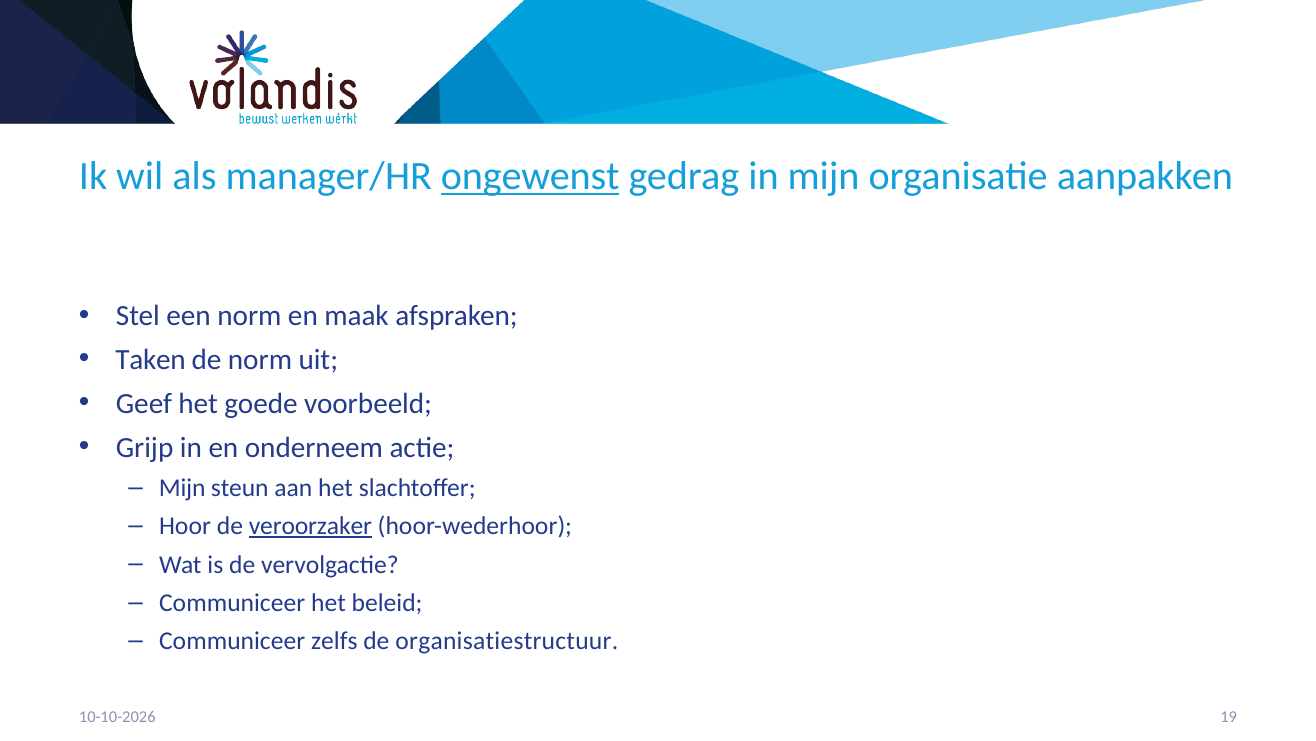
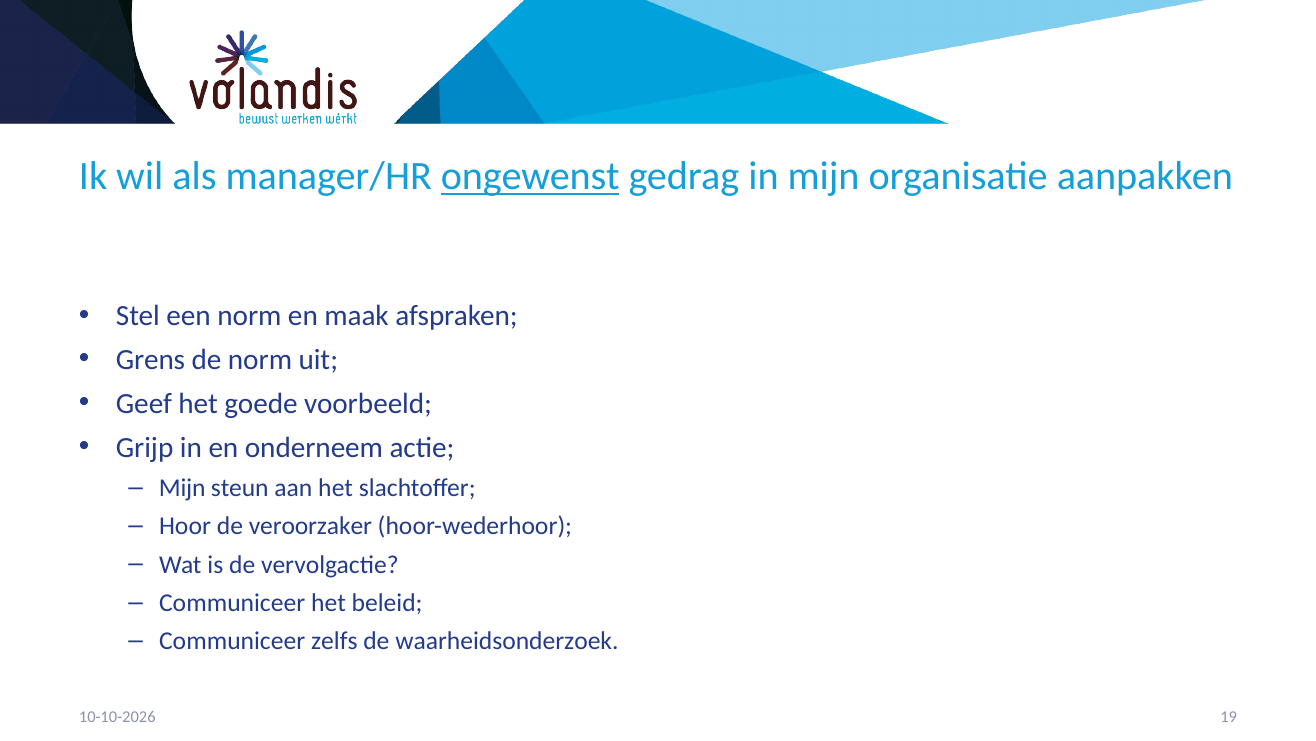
Taken: Taken -> Grens
veroorzaker underline: present -> none
organisatiestructuur: organisatiestructuur -> waarheidsonderzoek
